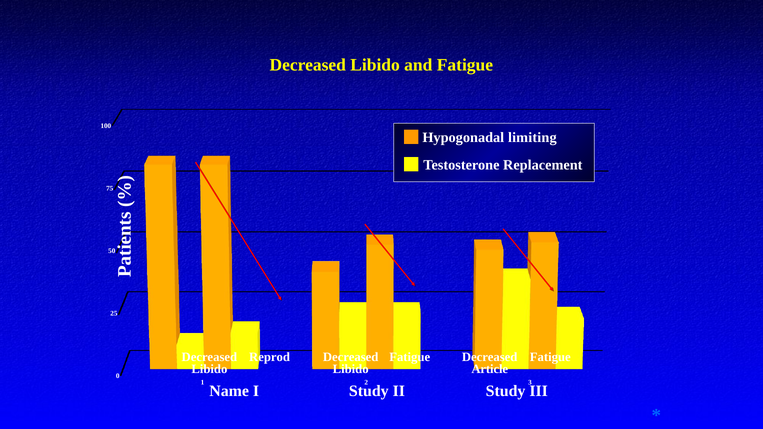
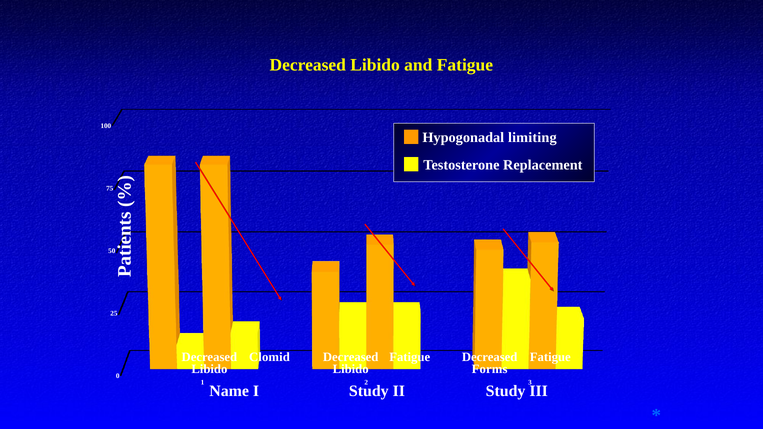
Reprod: Reprod -> Clomid
Article: Article -> Forms
